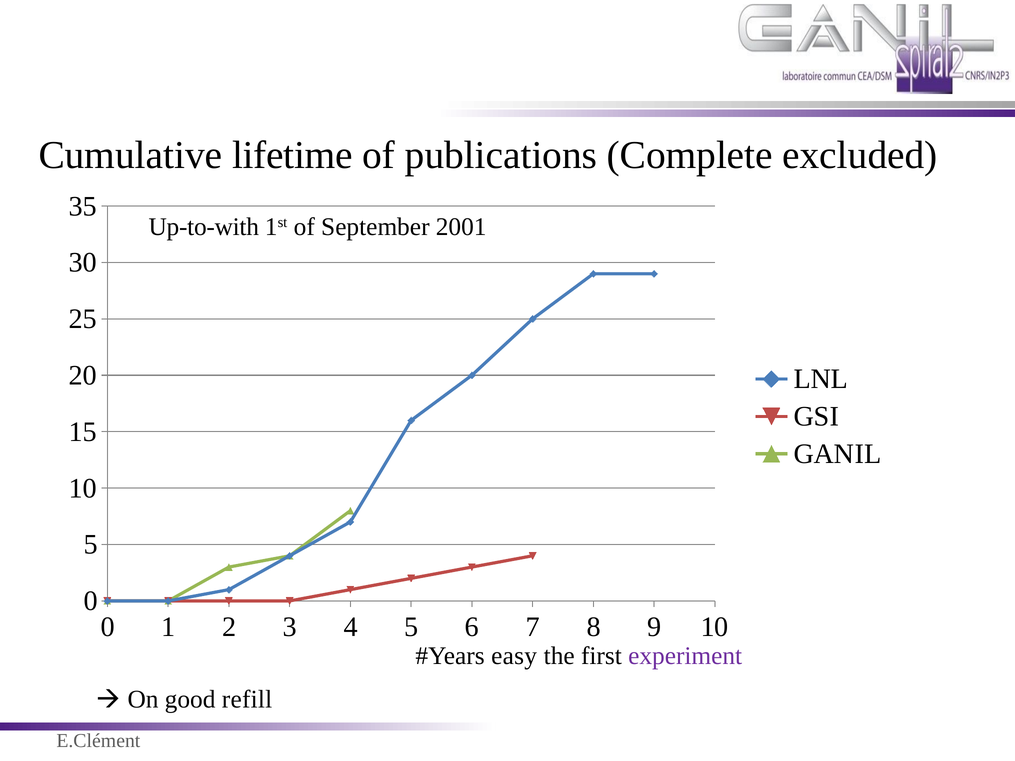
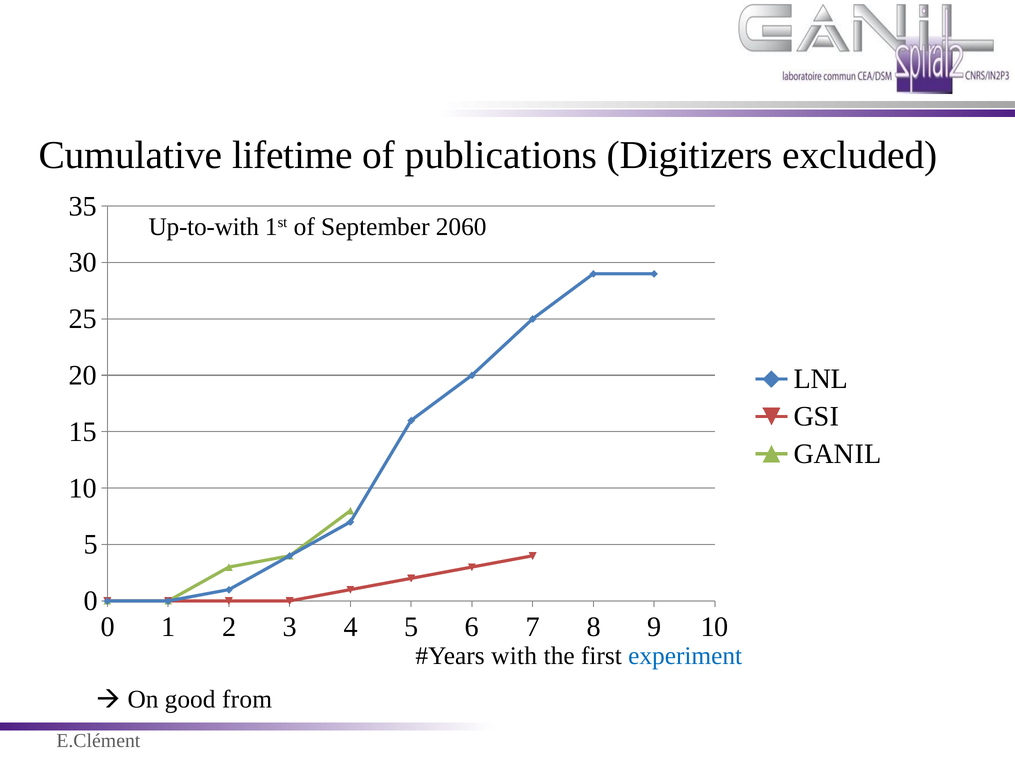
Complete: Complete -> Digitizers
2001: 2001 -> 2060
easy: easy -> with
experiment colour: purple -> blue
refill: refill -> from
